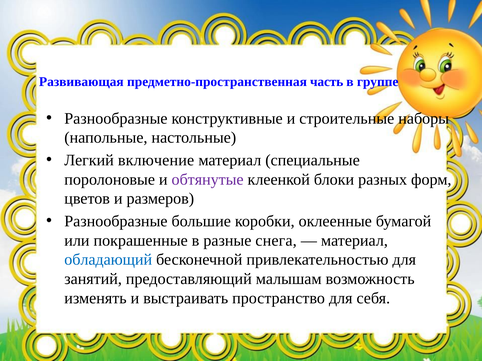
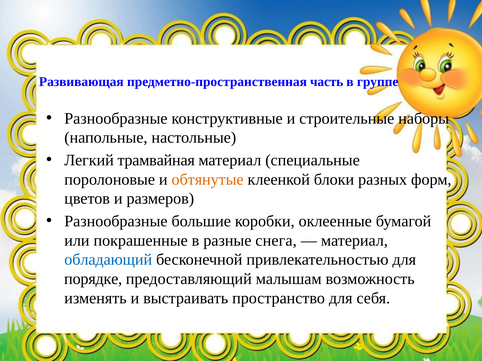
включение: включение -> трамвайная
обтянутые colour: purple -> orange
занятий: занятий -> порядке
